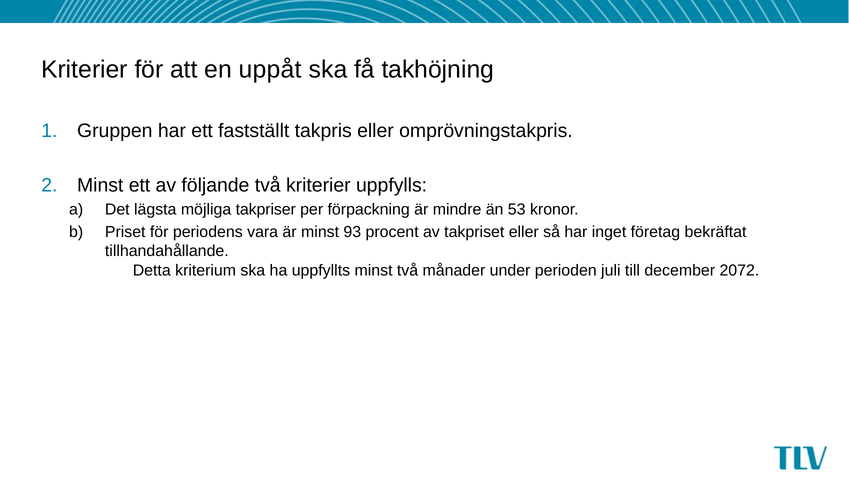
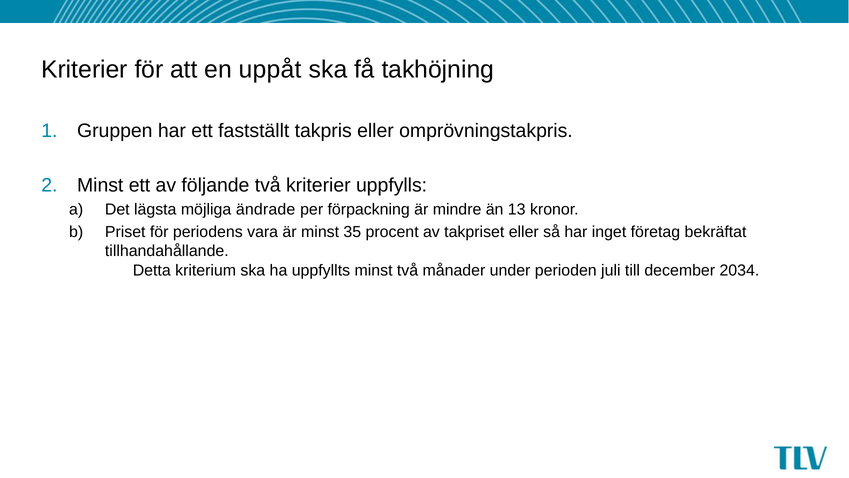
takpriser: takpriser -> ändrade
53: 53 -> 13
93: 93 -> 35
2072: 2072 -> 2034
